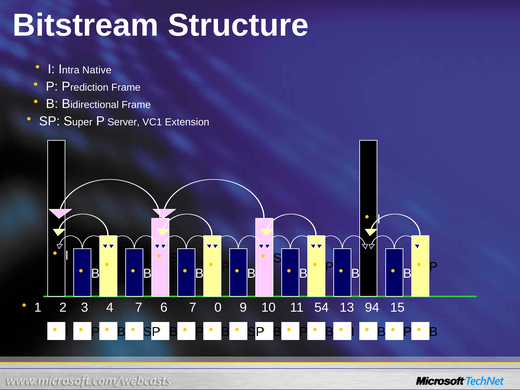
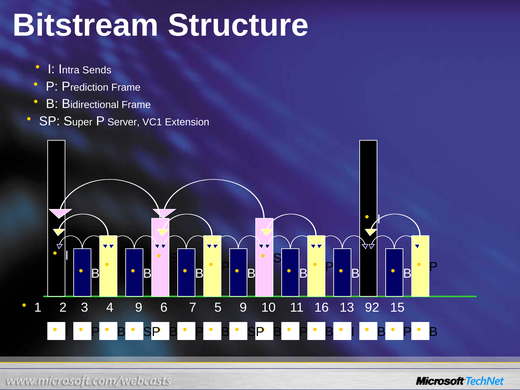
Native: Native -> Sends
4 7: 7 -> 9
0: 0 -> 5
54: 54 -> 16
94: 94 -> 92
